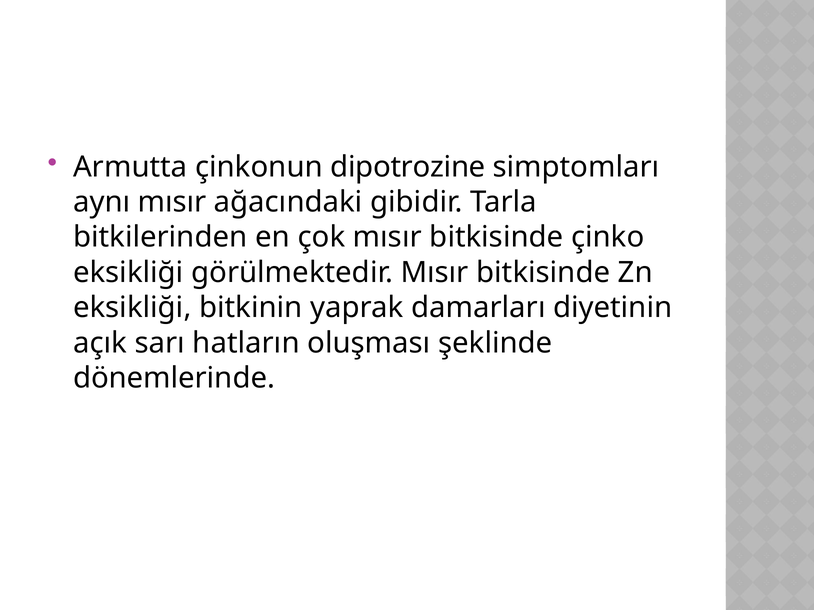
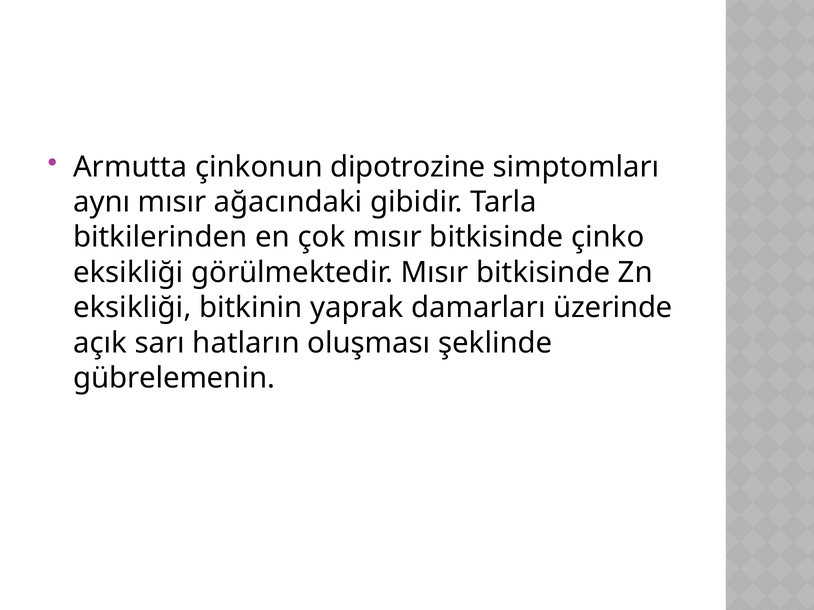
diyetinin: diyetinin -> üzerinde
dönemlerinde: dönemlerinde -> gübrelemenin
